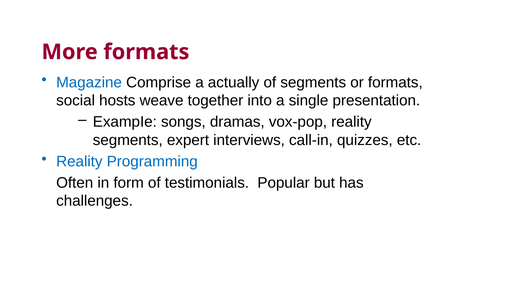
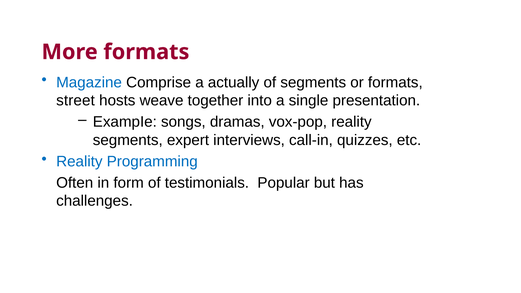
social: social -> street
